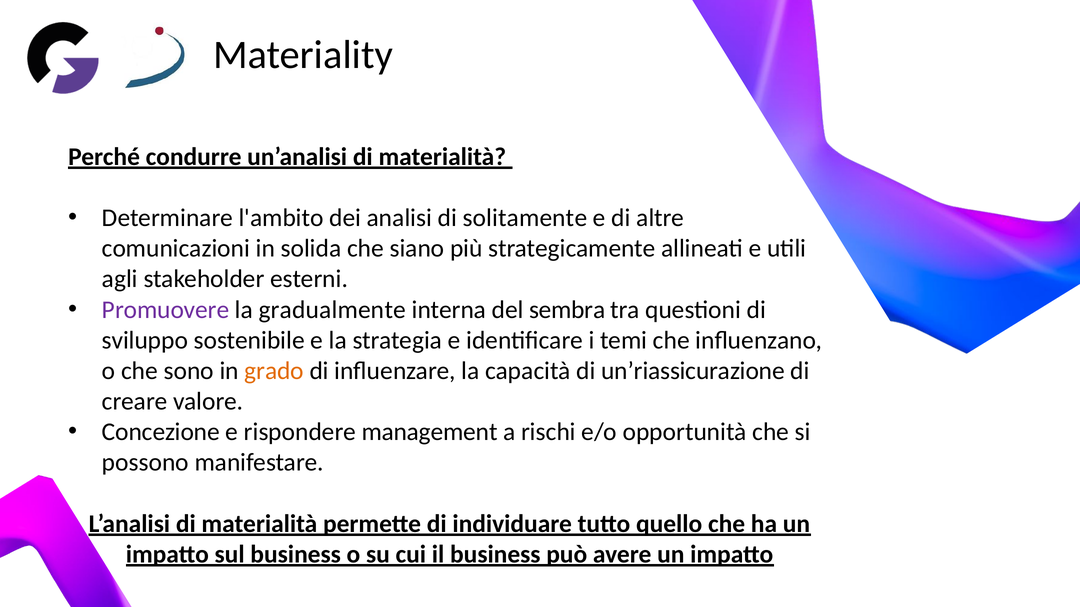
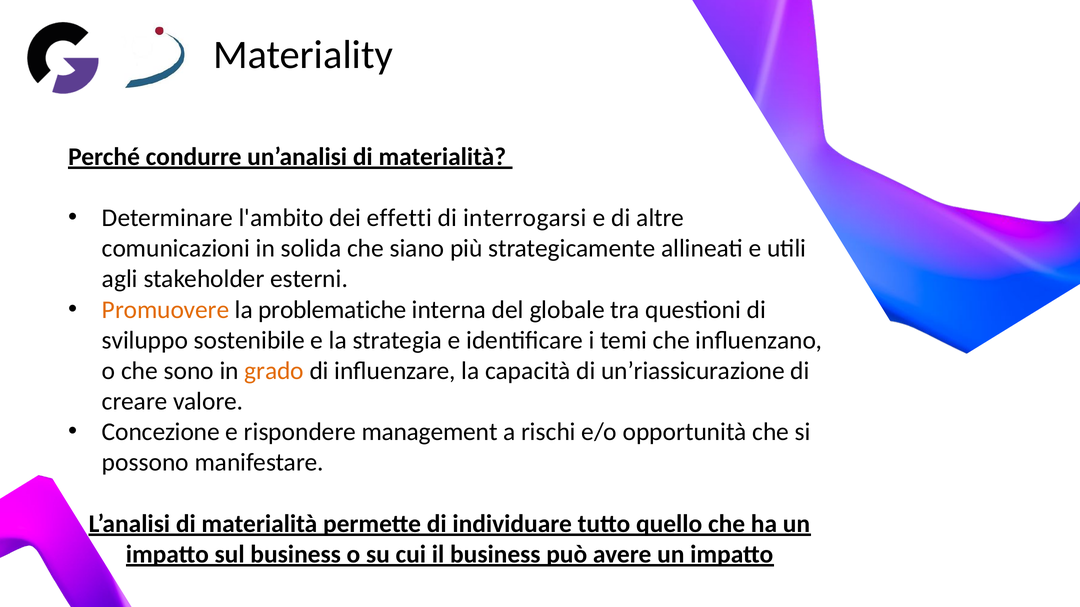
analisi: analisi -> effetti
solitamente: solitamente -> interrogarsi
Promuovere colour: purple -> orange
gradualmente: gradualmente -> problematiche
sembra: sembra -> globale
